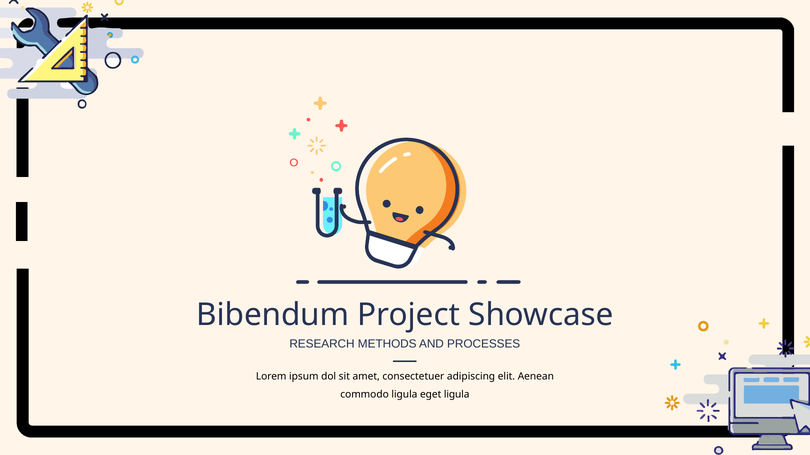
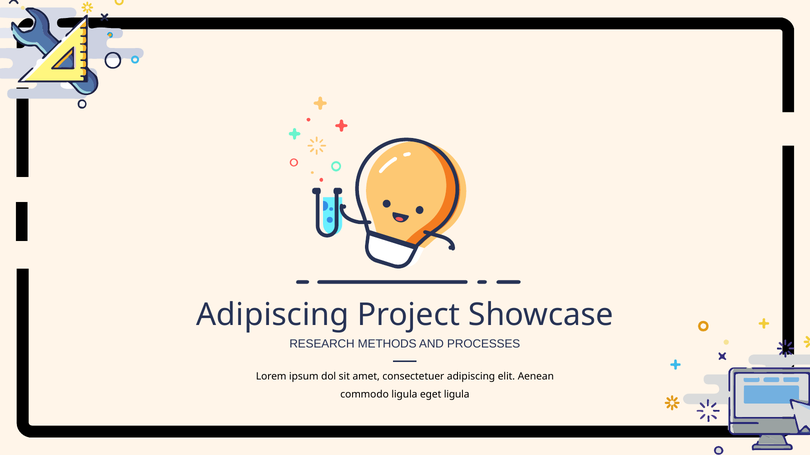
Bibendum at (273, 315): Bibendum -> Adipiscing
